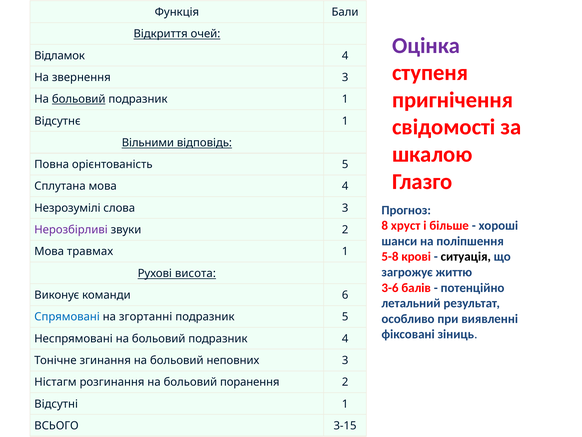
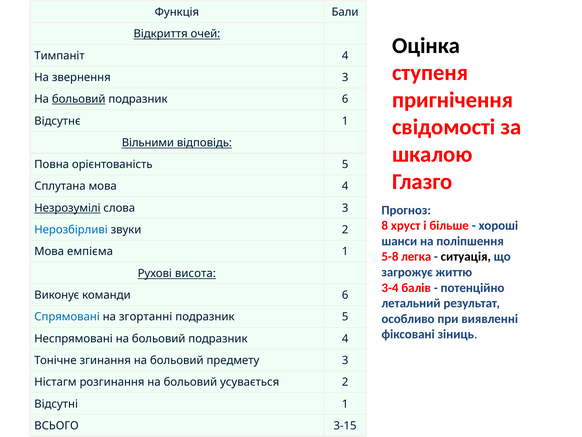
Оцінка colour: purple -> black
Відламок: Відламок -> Тимпаніт
подразник 1: 1 -> 6
Незрозумілі underline: none -> present
Нерозбірливі colour: purple -> blue
травмах: травмах -> емпієма
крові: крові -> легка
3-6: 3-6 -> 3-4
неповних: неповних -> предмету
поранення: поранення -> усувається
